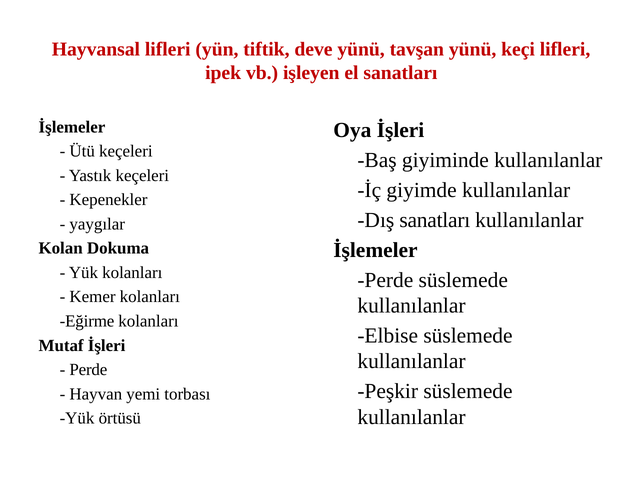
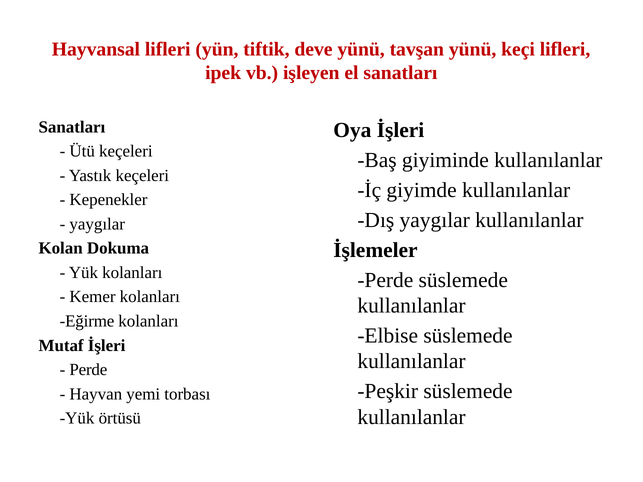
İşlemeler at (72, 127): İşlemeler -> Sanatları
Dış sanatları: sanatları -> yaygılar
